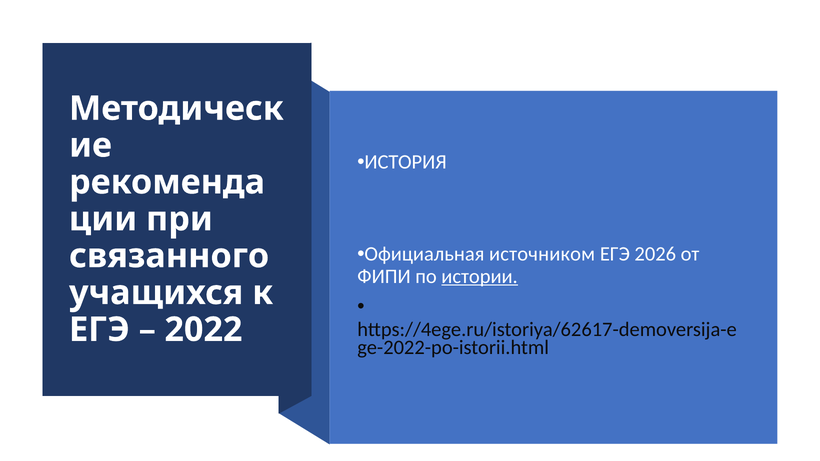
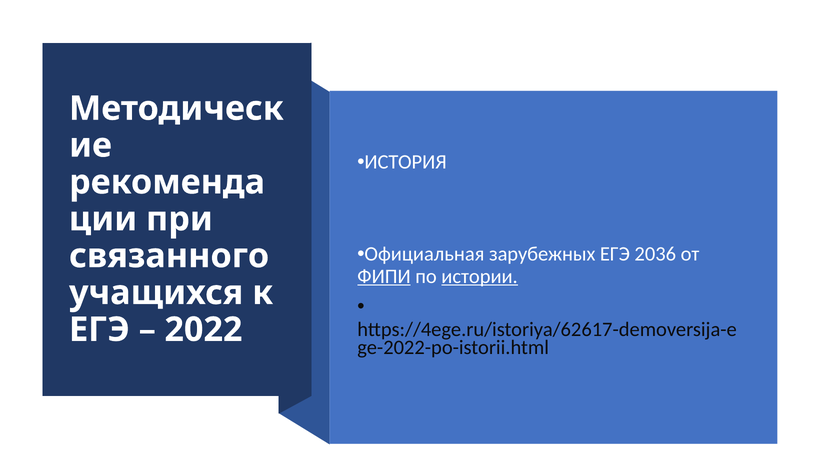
источником: источником -> зарубежных
2026: 2026 -> 2036
ФИПИ underline: none -> present
